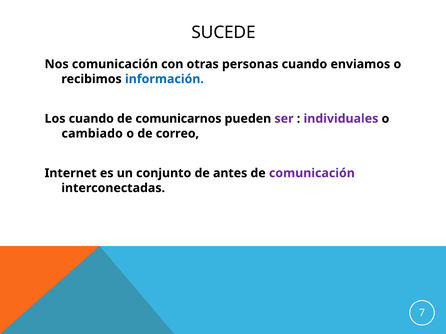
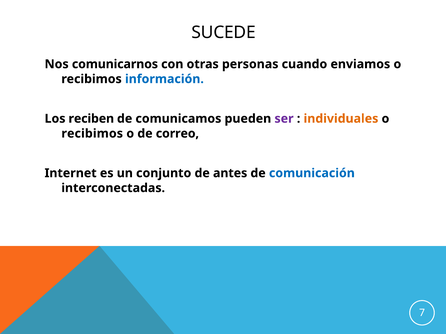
Nos comunicación: comunicación -> comunicarnos
Los cuando: cuando -> reciben
comunicarnos: comunicarnos -> comunicamos
individuales colour: purple -> orange
cambiado at (92, 134): cambiado -> recibimos
comunicación at (312, 173) colour: purple -> blue
